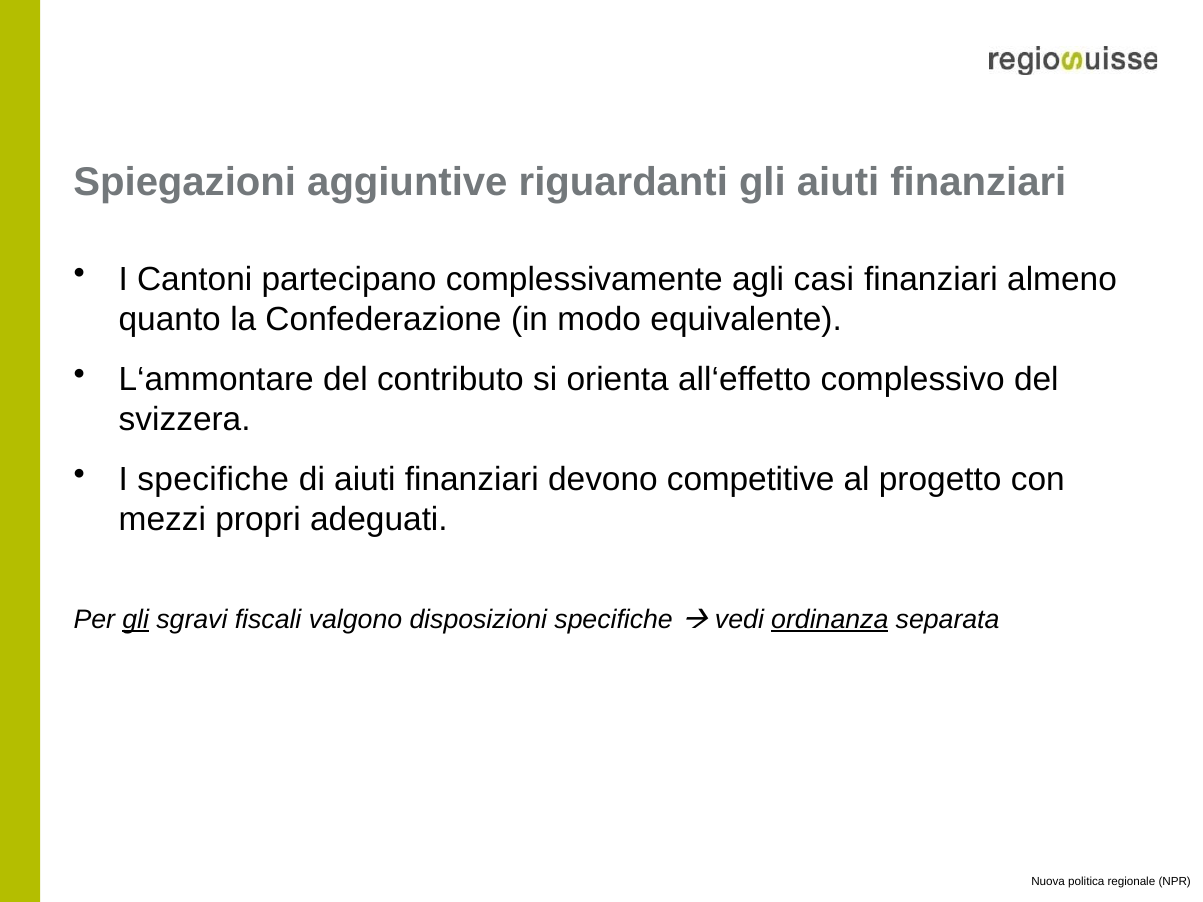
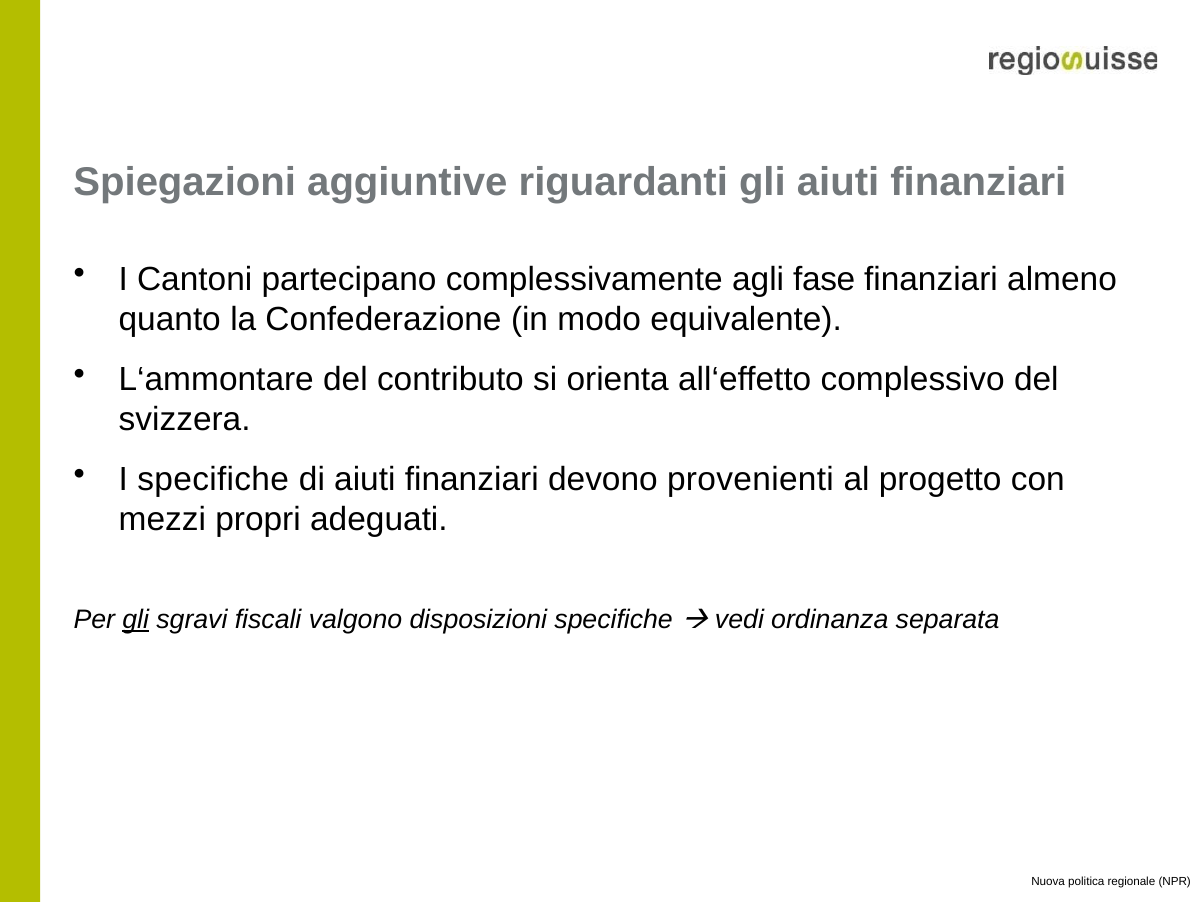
casi: casi -> fase
competitive: competitive -> provenienti
ordinanza underline: present -> none
